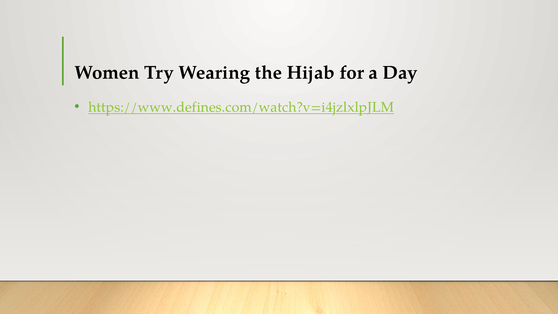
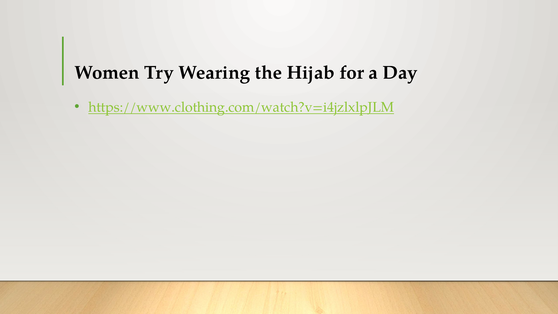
https://www.defines.com/watch?v=i4jzlxlpJLM: https://www.defines.com/watch?v=i4jzlxlpJLM -> https://www.clothing.com/watch?v=i4jzlxlpJLM
